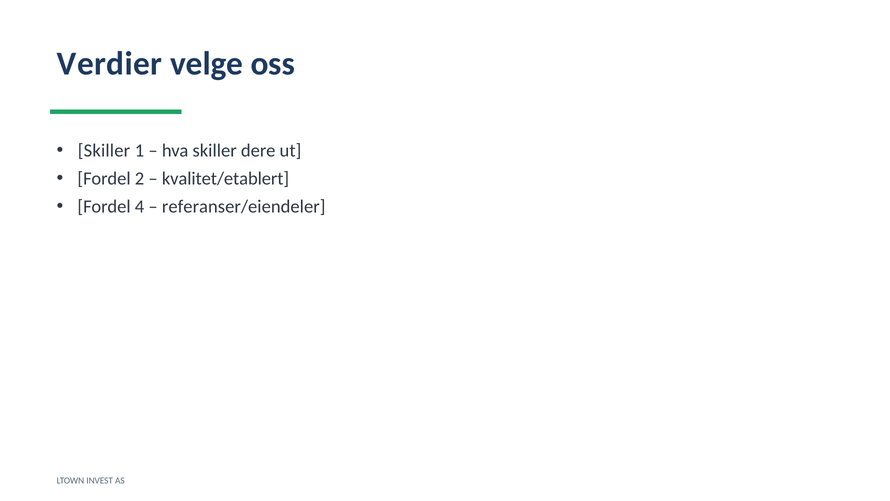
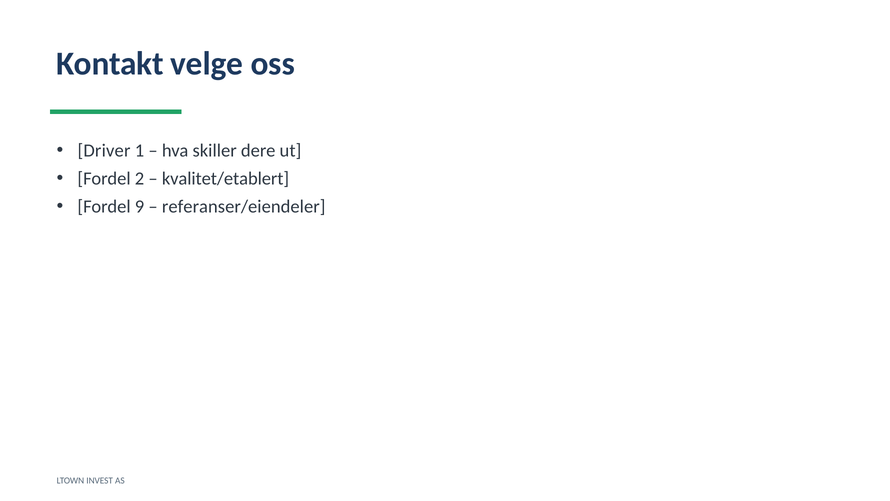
Verdier: Verdier -> Kontakt
Skiller at (104, 151): Skiller -> Driver
4: 4 -> 9
